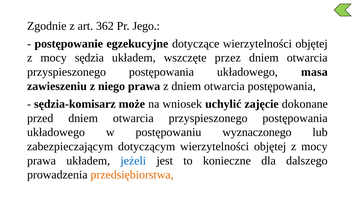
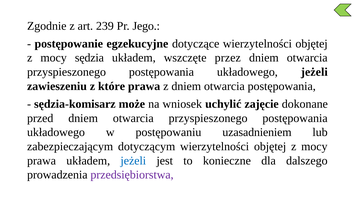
362: 362 -> 239
układowego masa: masa -> jeżeli
niego: niego -> które
wyznaczonego: wyznaczonego -> uzasadnieniem
przedsiębiorstwa colour: orange -> purple
